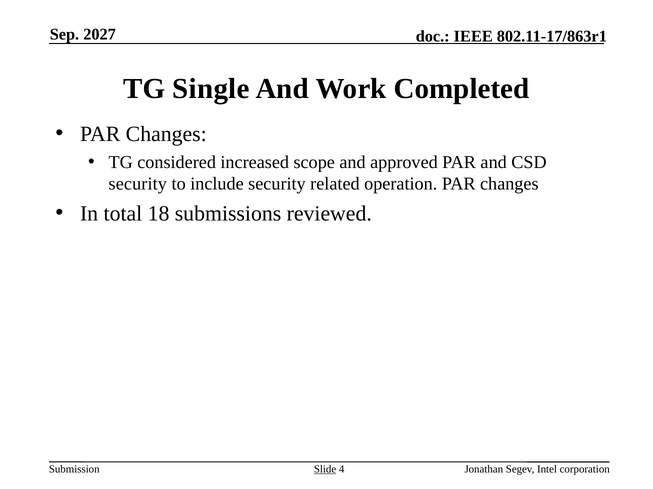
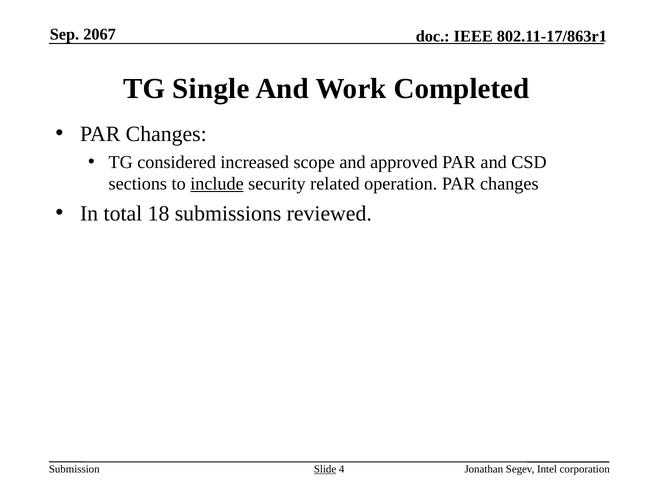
2027: 2027 -> 2067
security at (138, 184): security -> sections
include underline: none -> present
